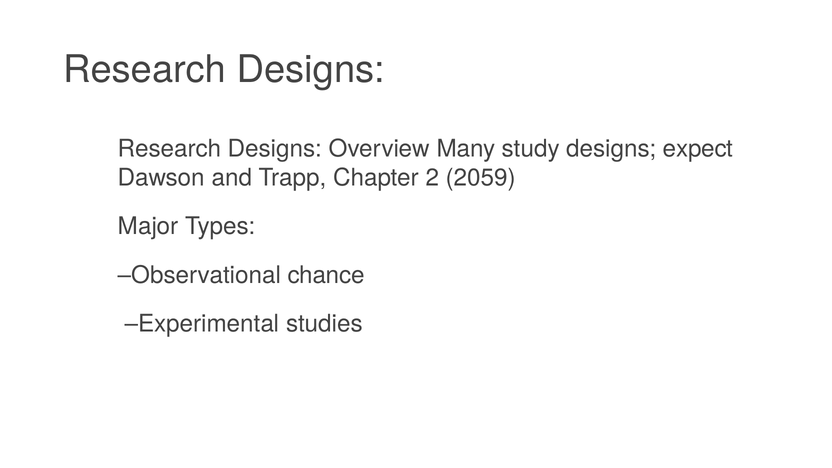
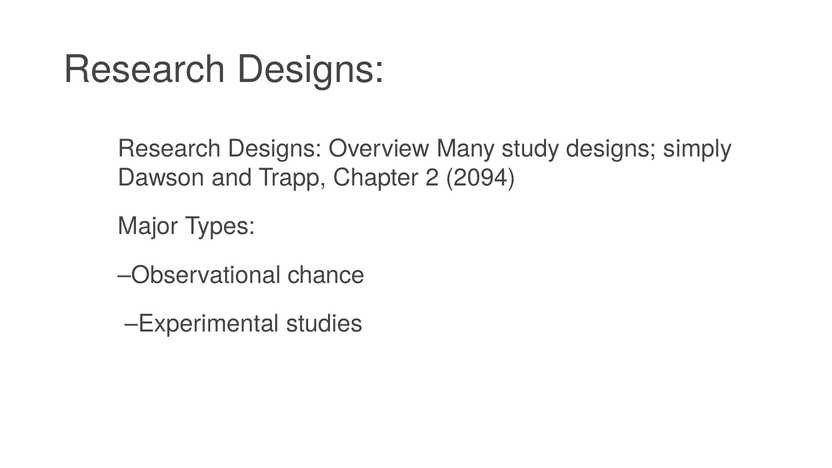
expect: expect -> simply
2059: 2059 -> 2094
